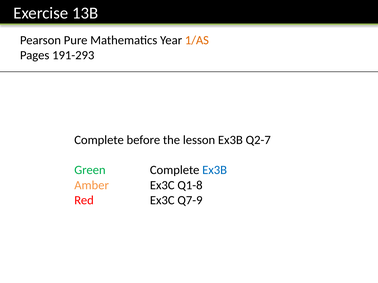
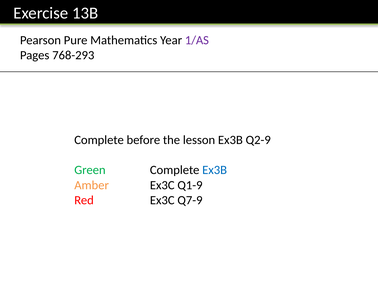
1/AS colour: orange -> purple
191-293: 191-293 -> 768-293
Q2-7: Q2-7 -> Q2-9
Q1-8: Q1-8 -> Q1-9
